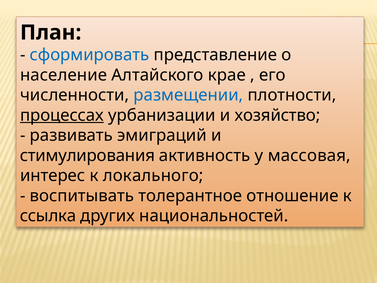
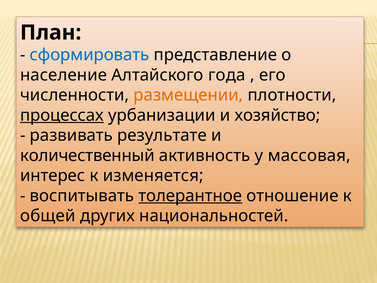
крае: крае -> года
размещении colour: blue -> orange
эмиграций: эмиграций -> результате
стимулирования: стимулирования -> количественный
локального: локального -> изменяется
толерантное underline: none -> present
ссылка: ссылка -> общей
